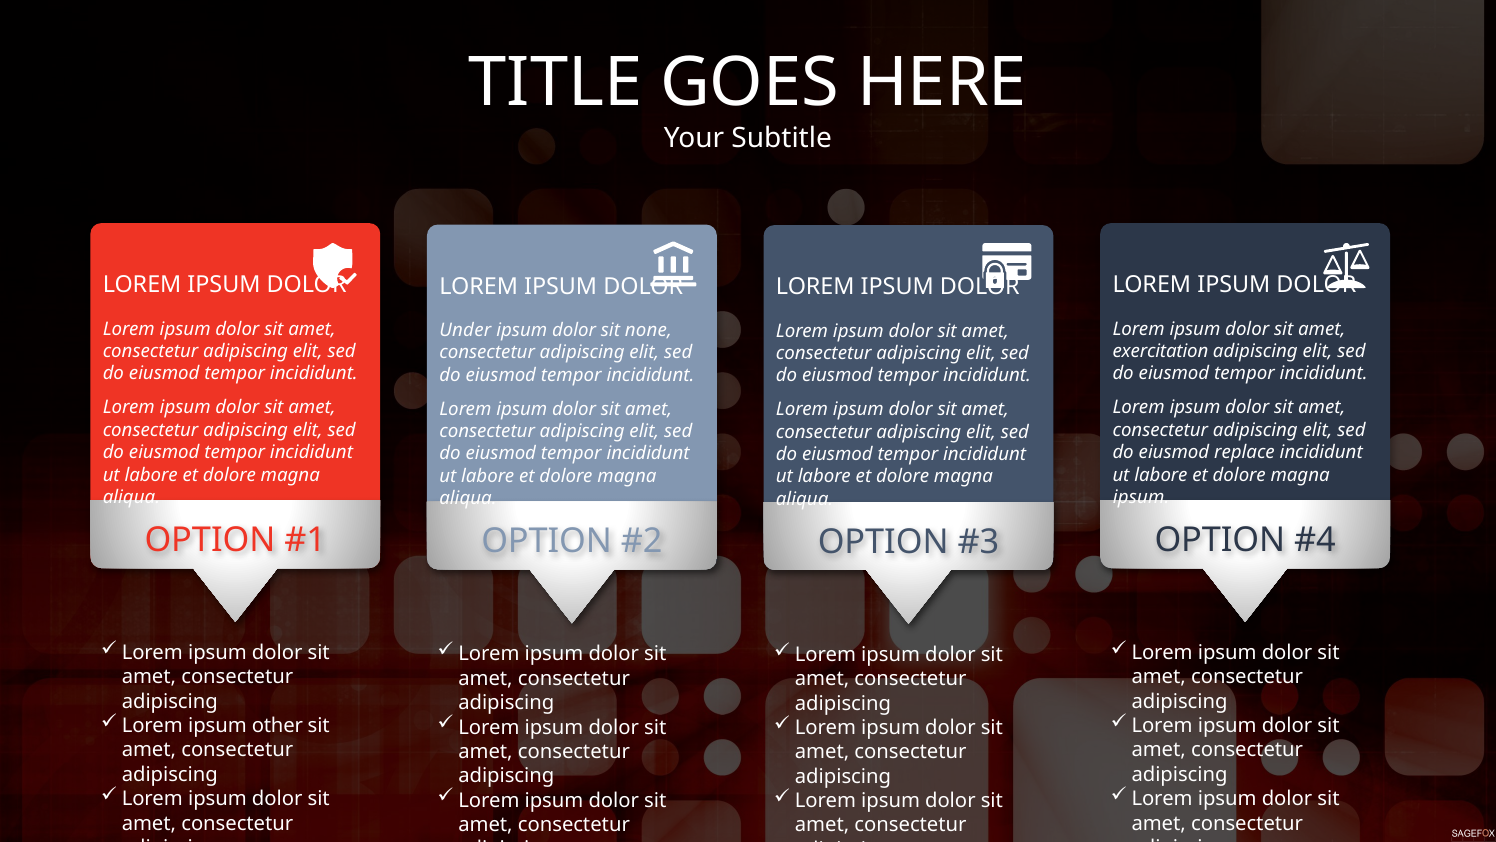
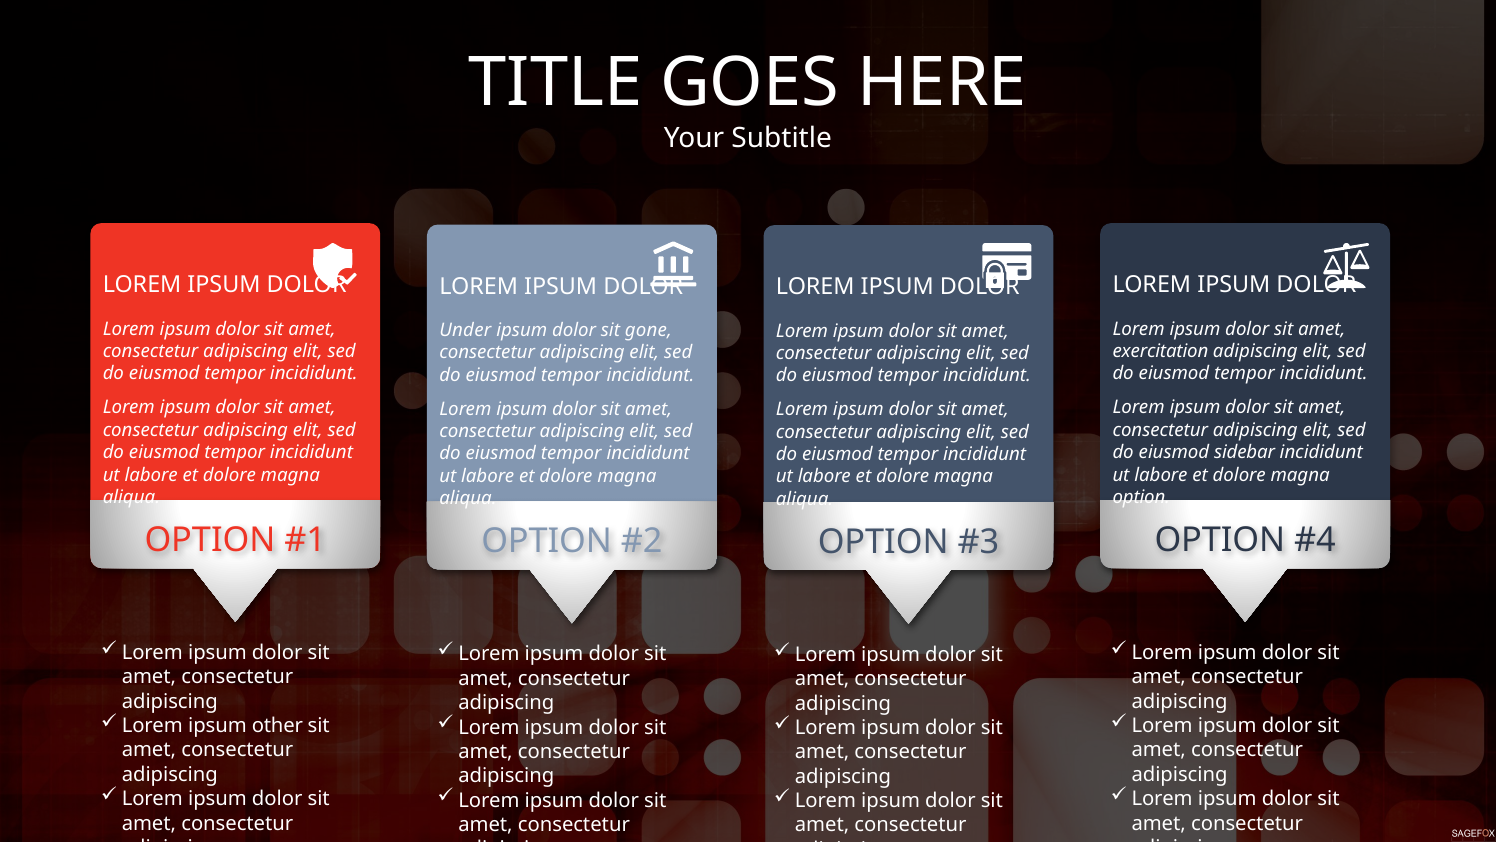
none: none -> gone
replace: replace -> sidebar
ipsum at (1141, 497): ipsum -> option
